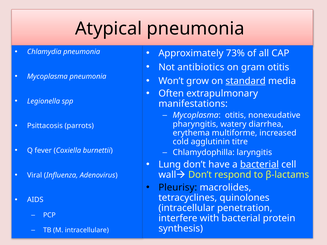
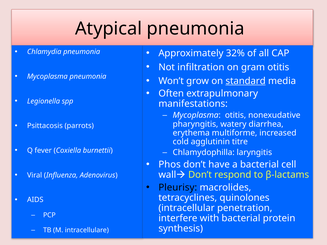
73%: 73% -> 32%
antibiotics: antibiotics -> infiltration
Lung: Lung -> Phos
bacterial at (259, 165) underline: present -> none
